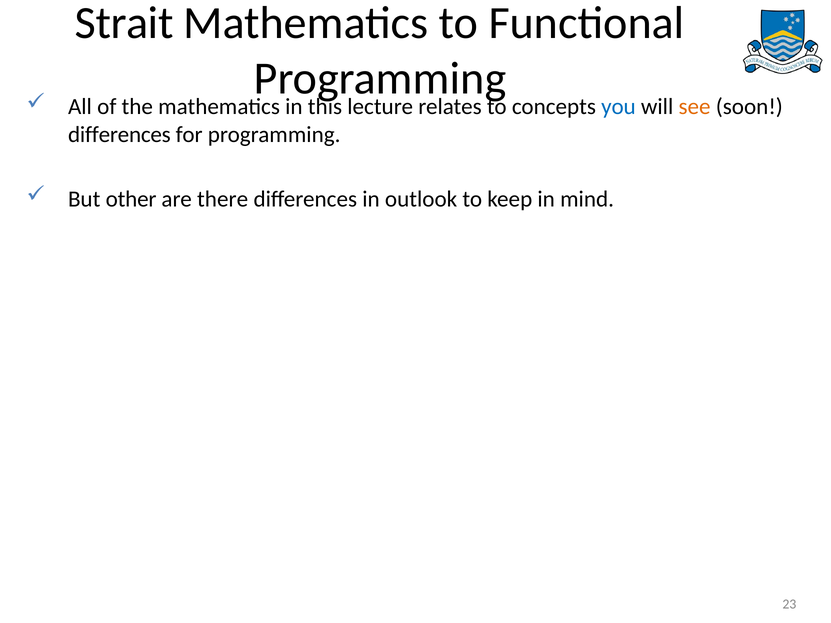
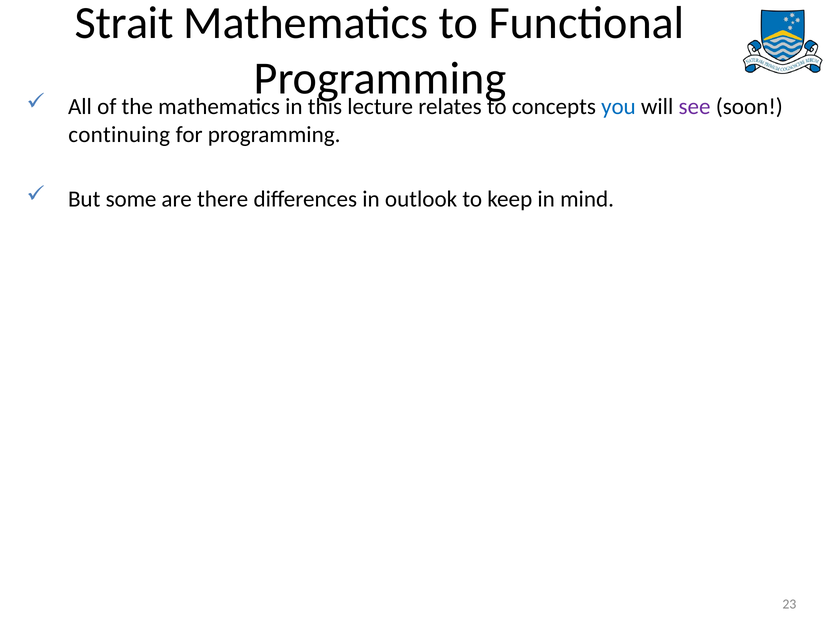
see colour: orange -> purple
differences at (119, 135): differences -> continuing
other: other -> some
